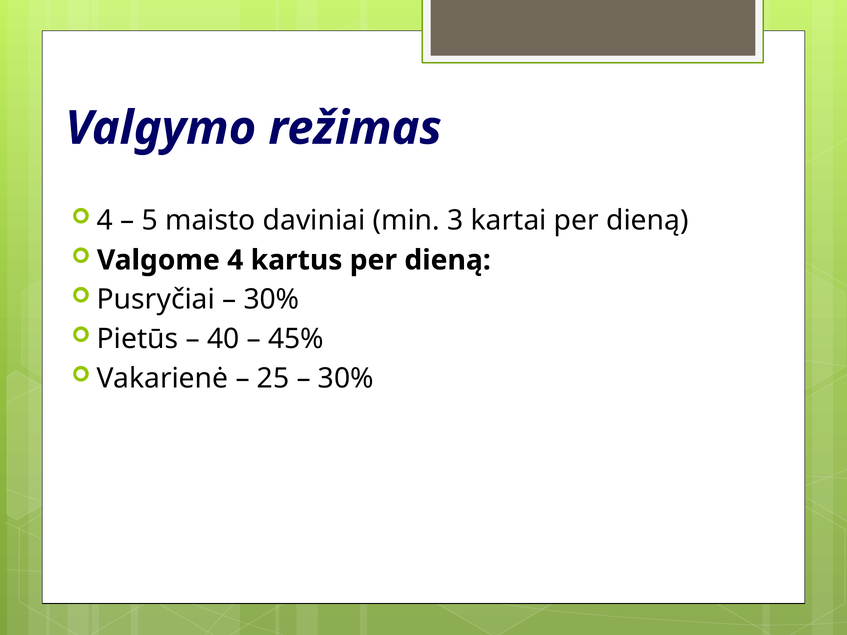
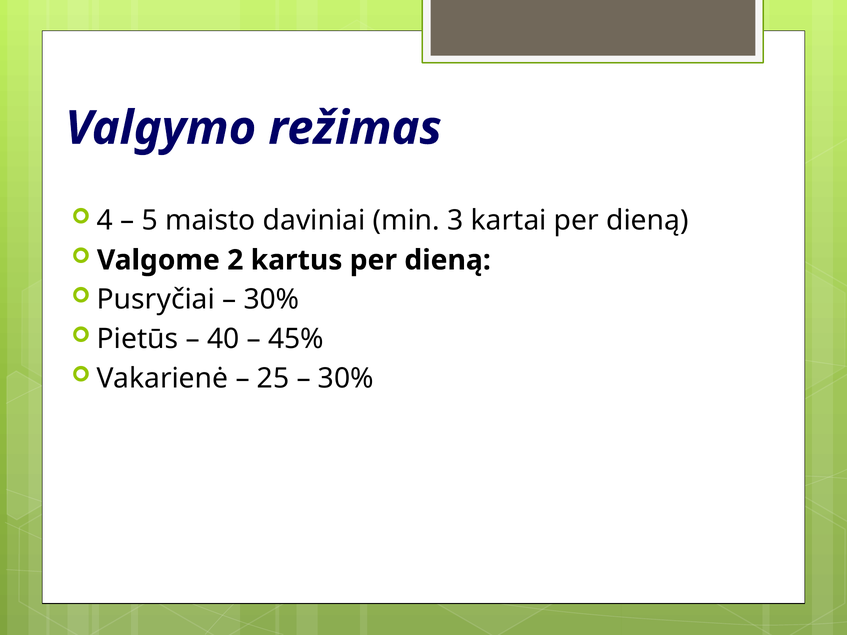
Valgome 4: 4 -> 2
